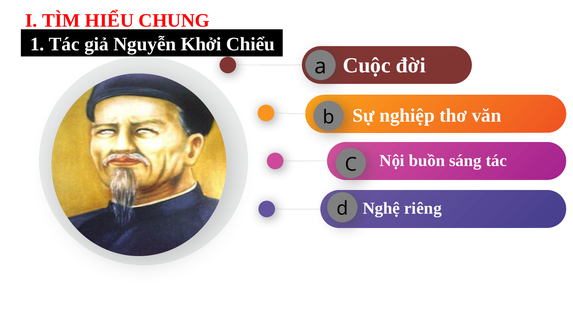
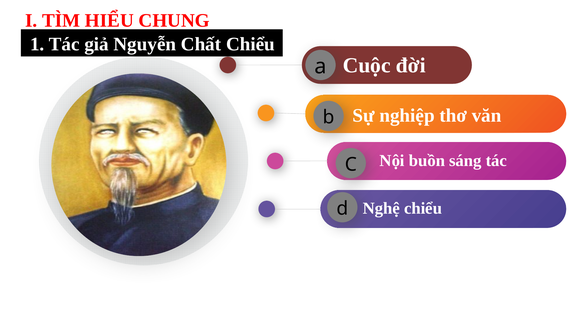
Khởi: Khởi -> Chất
Nghệ riêng: riêng -> chiểu
